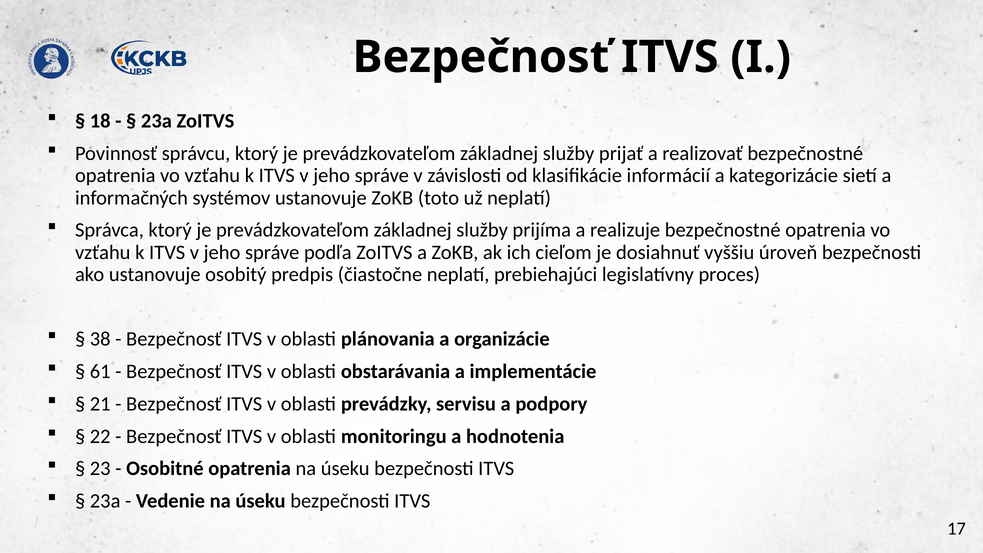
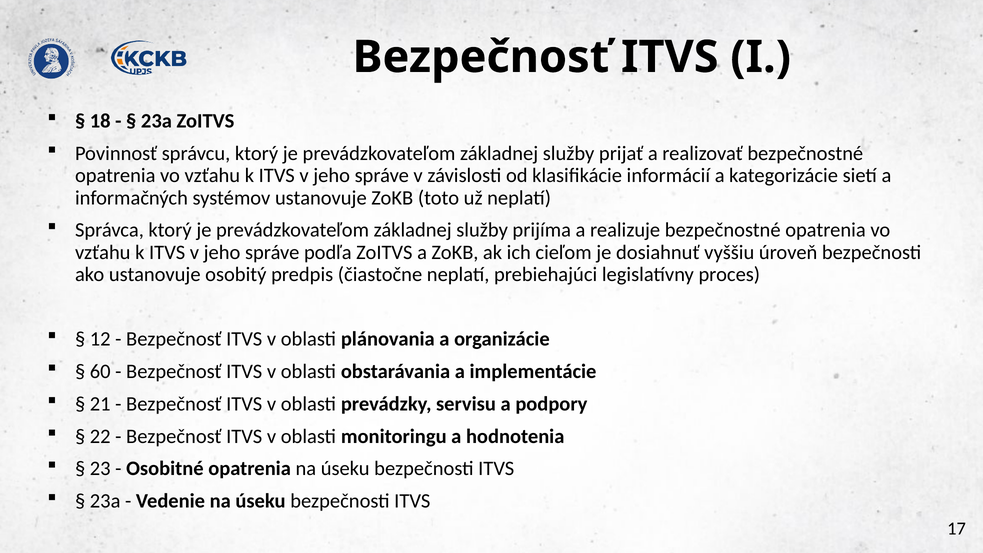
38: 38 -> 12
61: 61 -> 60
